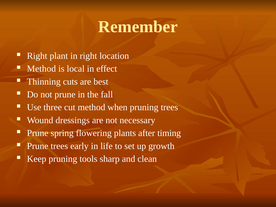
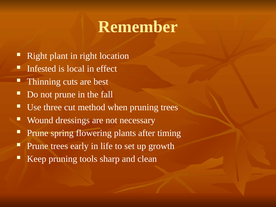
Method at (41, 69): Method -> Infested
